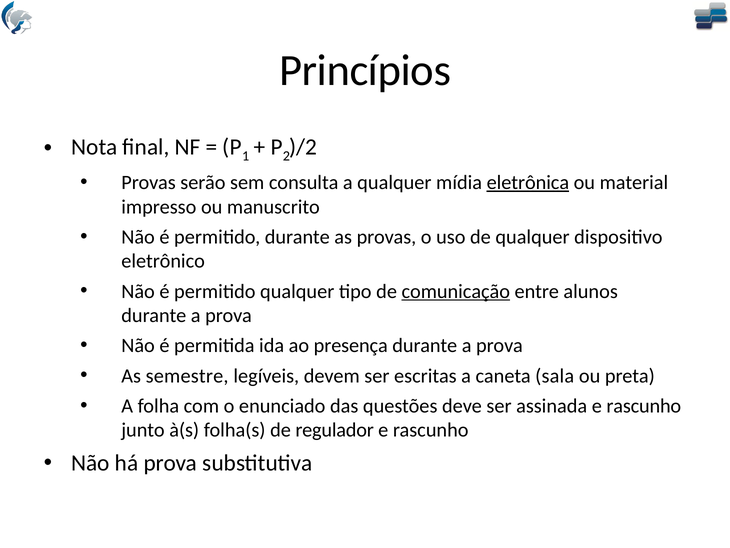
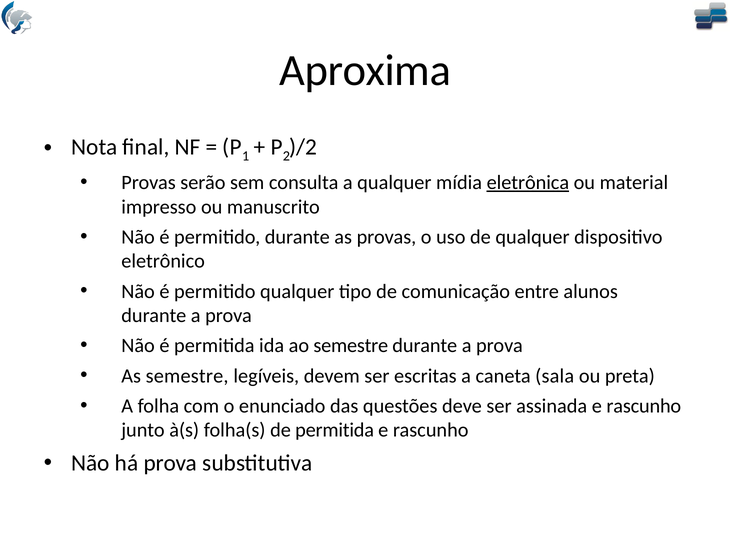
Princípios: Princípios -> Aproxima
comunicação underline: present -> none
ao presença: presença -> semestre
de regulador: regulador -> permitida
